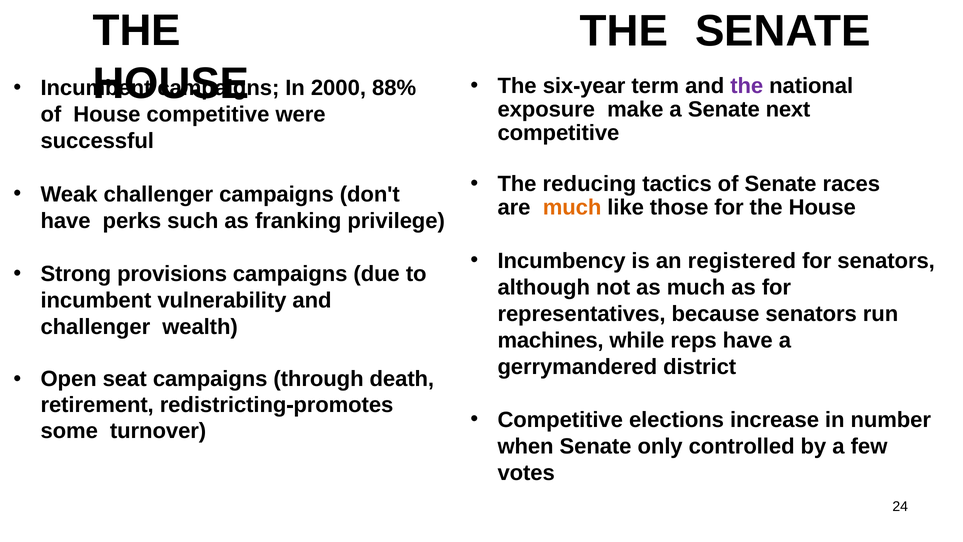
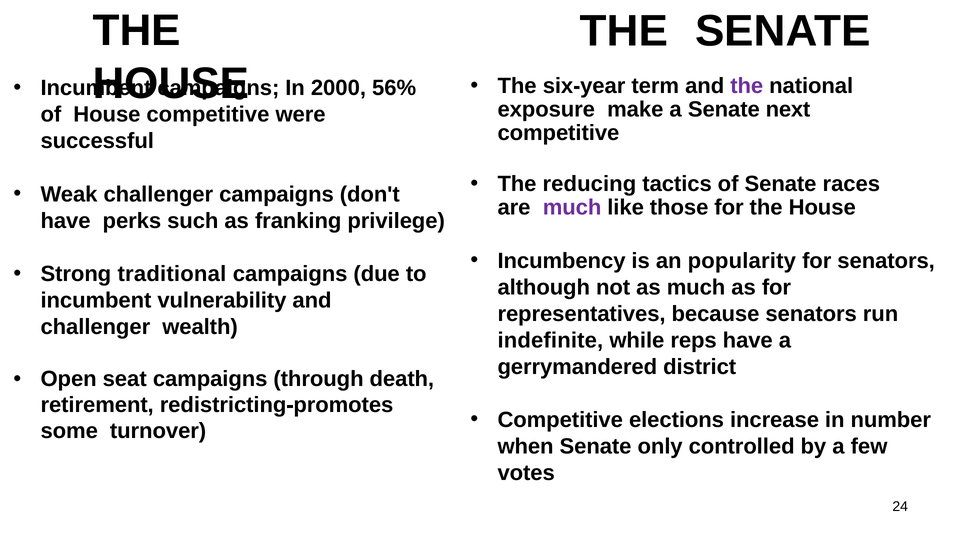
88%: 88% -> 56%
much at (572, 207) colour: orange -> purple
registered: registered -> popularity
provisions: provisions -> traditional
machines: machines -> indefinite
